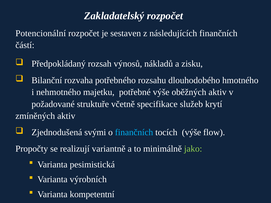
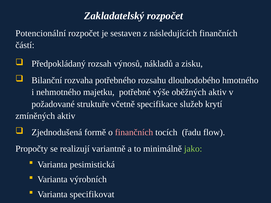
svými: svými -> formě
finančních at (134, 133) colour: light blue -> pink
tocích výše: výše -> řadu
kompetentní: kompetentní -> specifikovat
